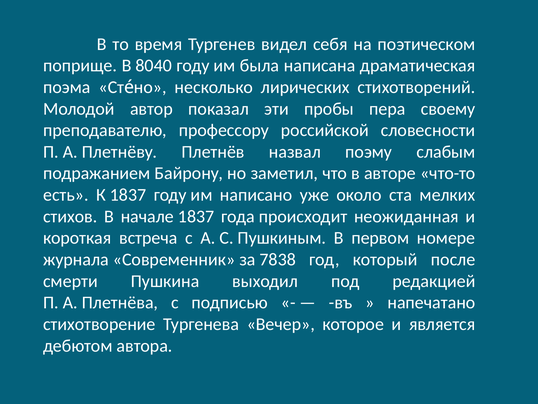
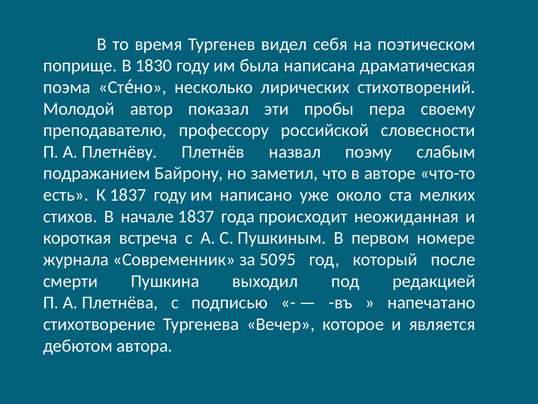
8040: 8040 -> 1830
7838: 7838 -> 5095
